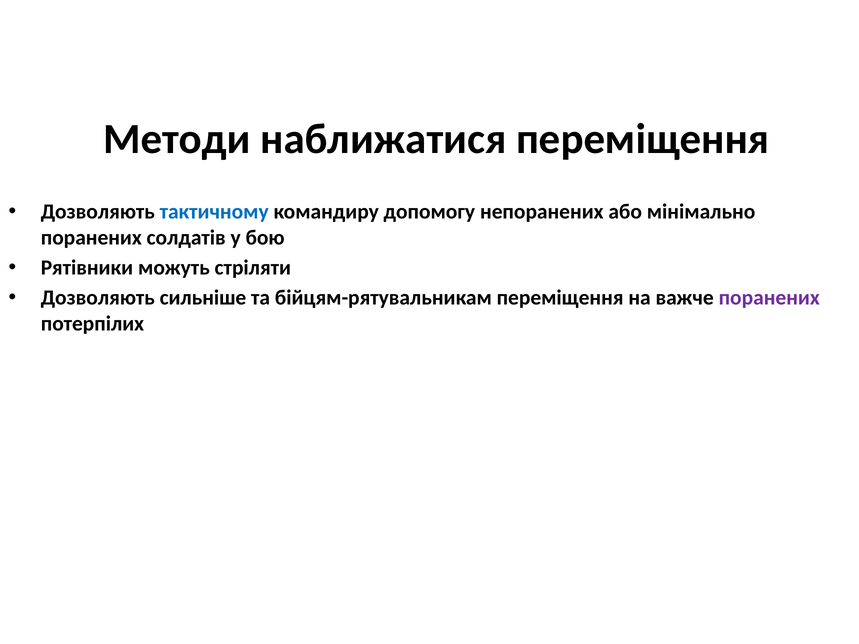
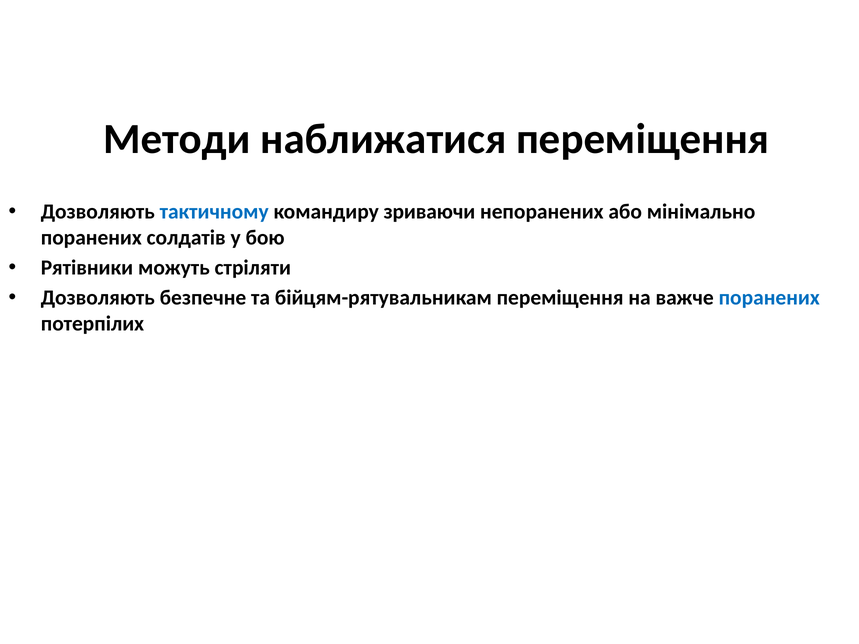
допомогу: допомогу -> зриваючи
сильніше: сильніше -> безпечне
поранених at (769, 298) colour: purple -> blue
